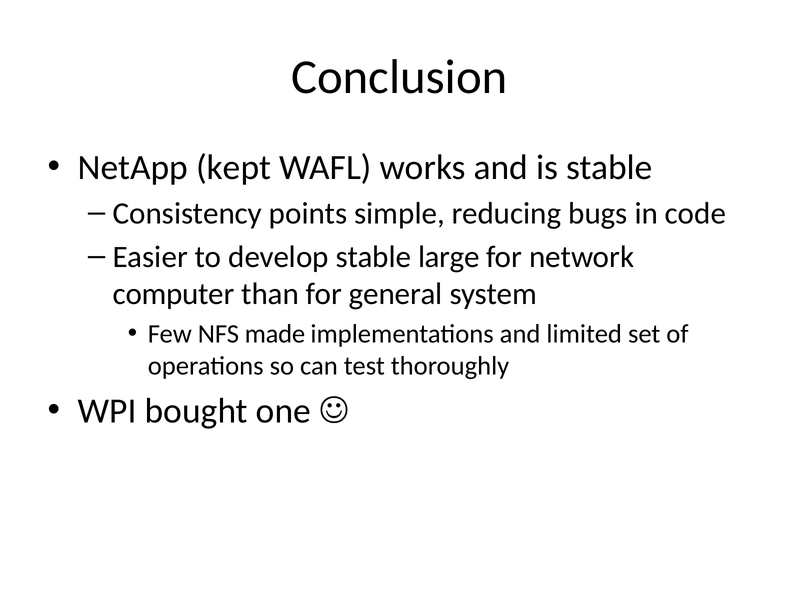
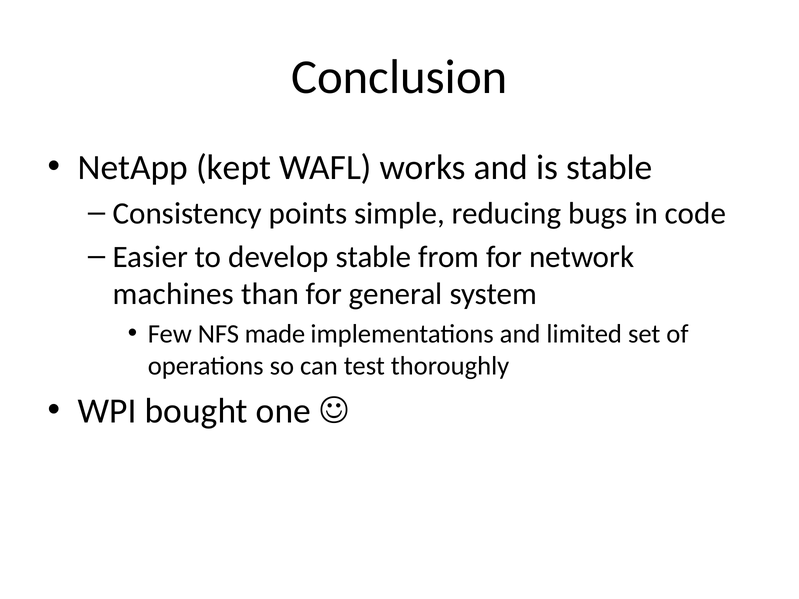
large: large -> from
computer: computer -> machines
